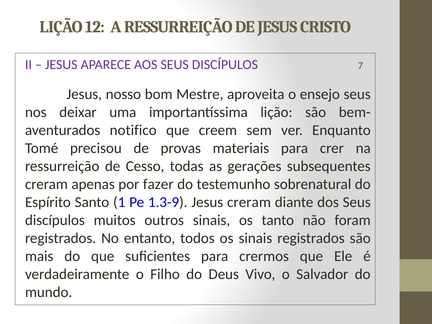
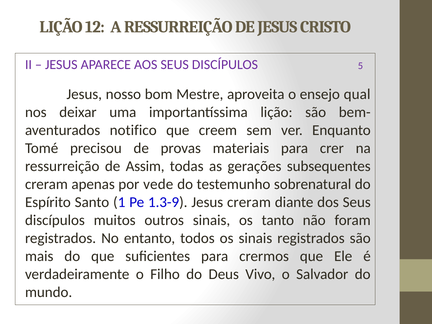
7: 7 -> 5
ensejo seus: seus -> qual
Cesso: Cesso -> Assim
fazer: fazer -> vede
